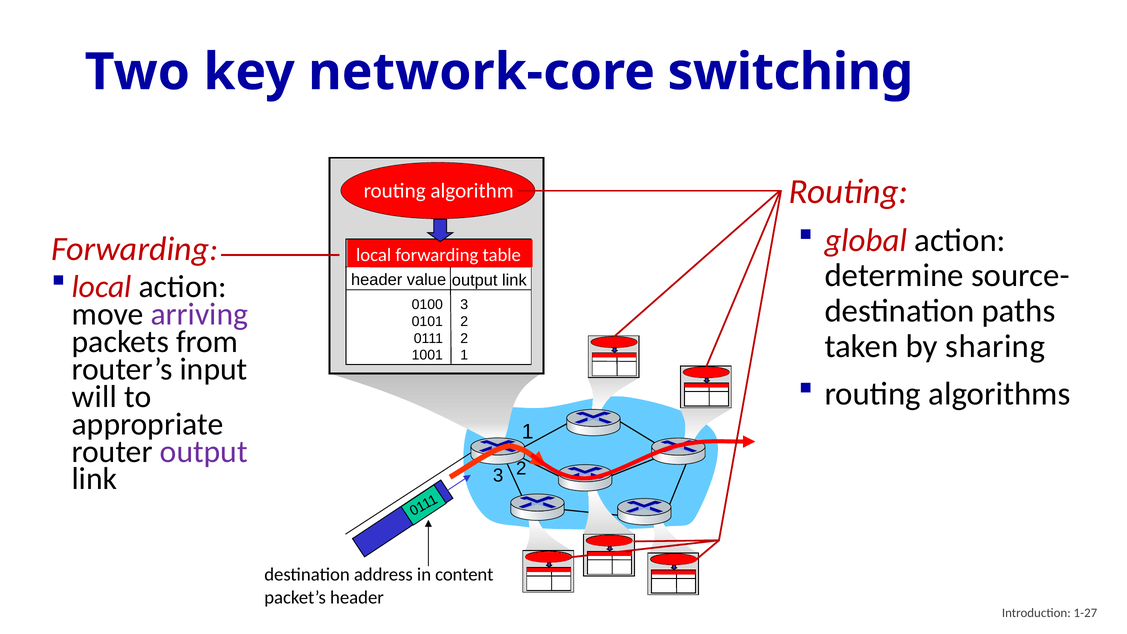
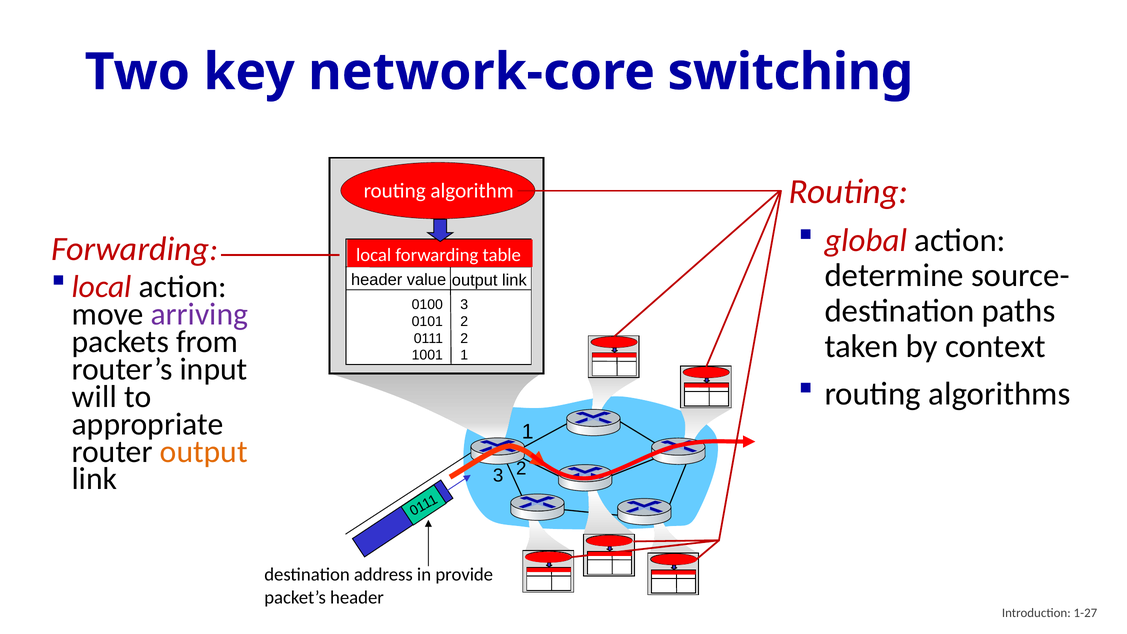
sharing: sharing -> context
output at (204, 451) colour: purple -> orange
content: content -> provide
